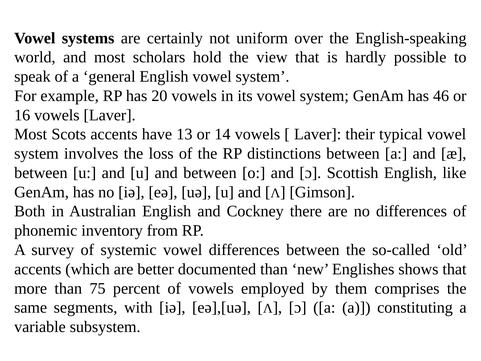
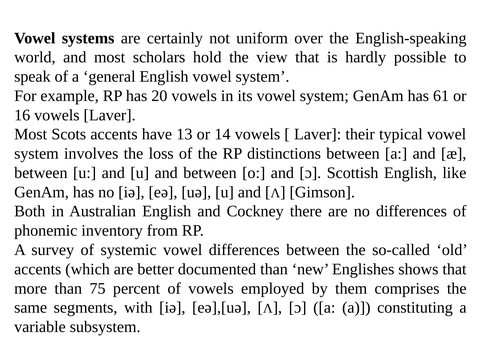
46: 46 -> 61
